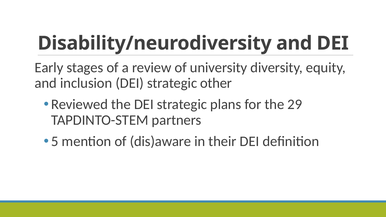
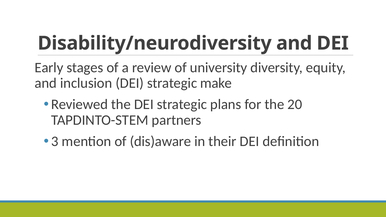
other: other -> make
29: 29 -> 20
5: 5 -> 3
